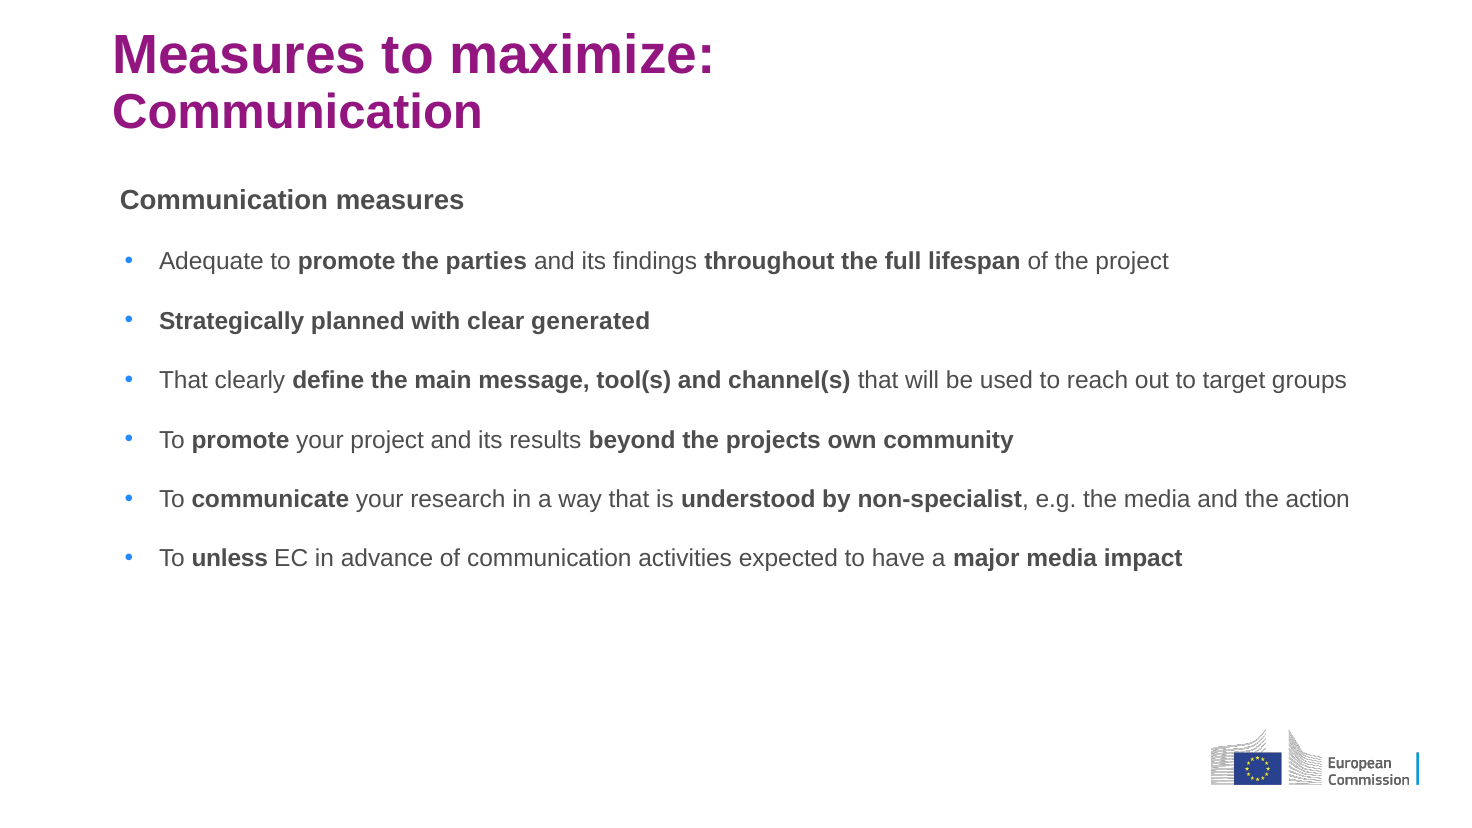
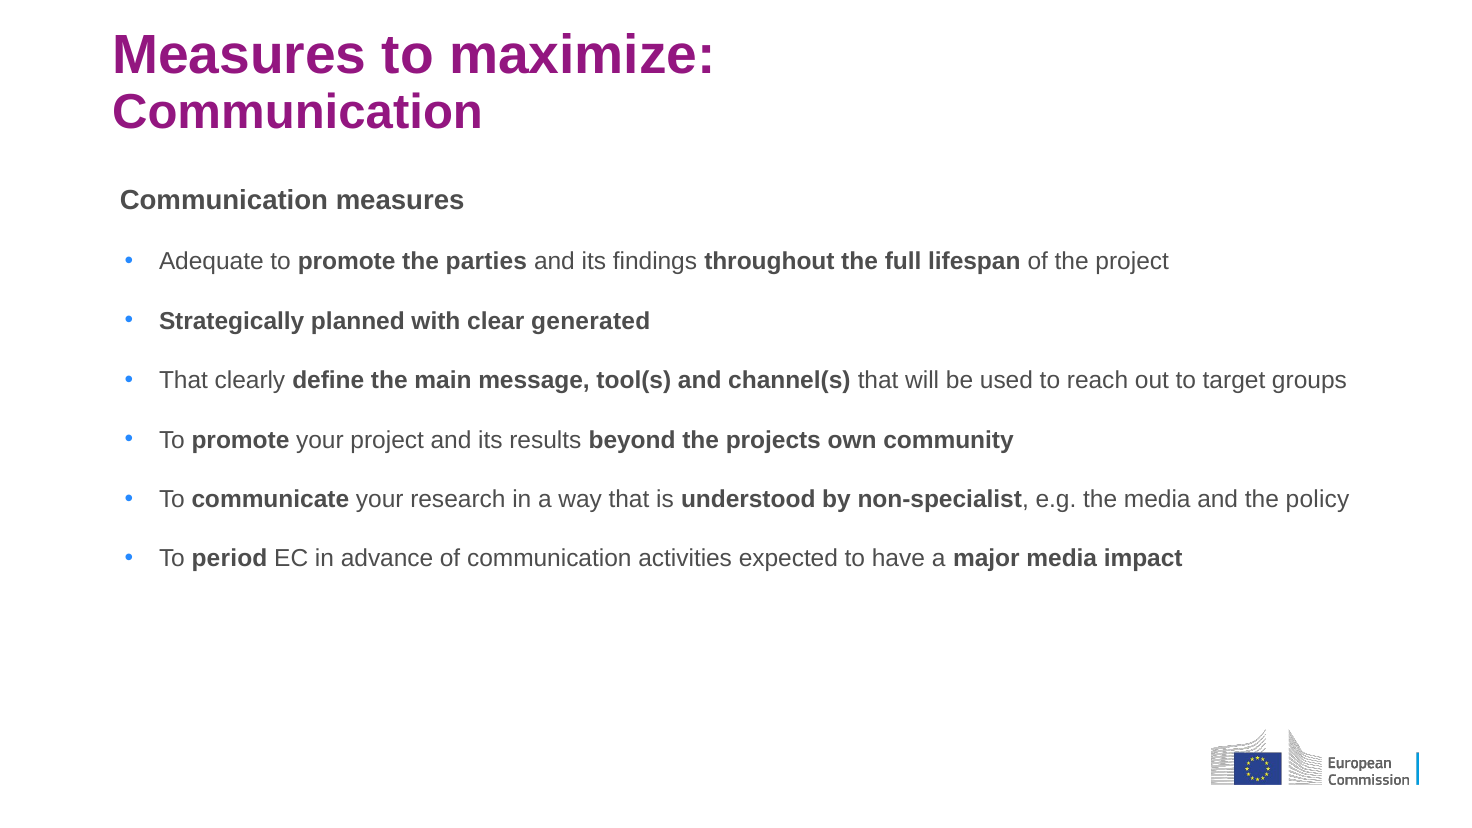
action: action -> policy
unless: unless -> period
